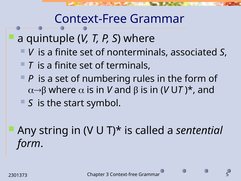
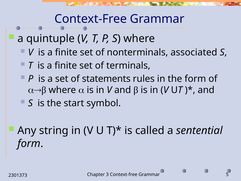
numbering: numbering -> statements
